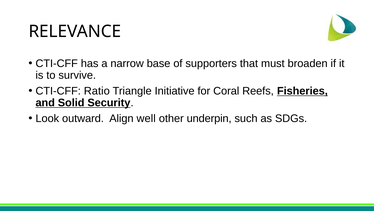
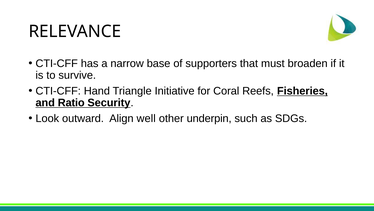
Ratio: Ratio -> Hand
Solid: Solid -> Ratio
